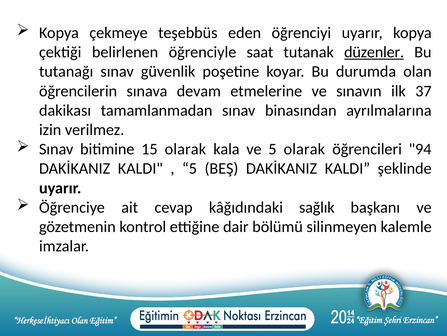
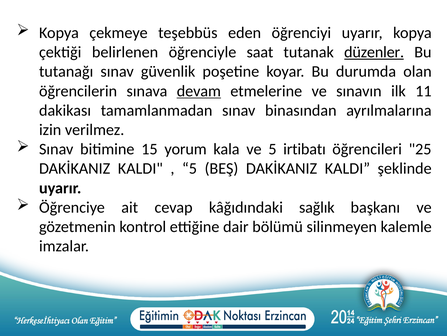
devam underline: none -> present
37: 37 -> 11
15 olarak: olarak -> yorum
5 olarak: olarak -> irtibatı
94: 94 -> 25
